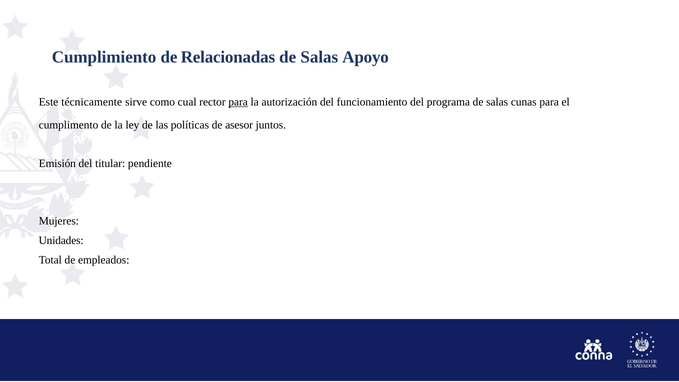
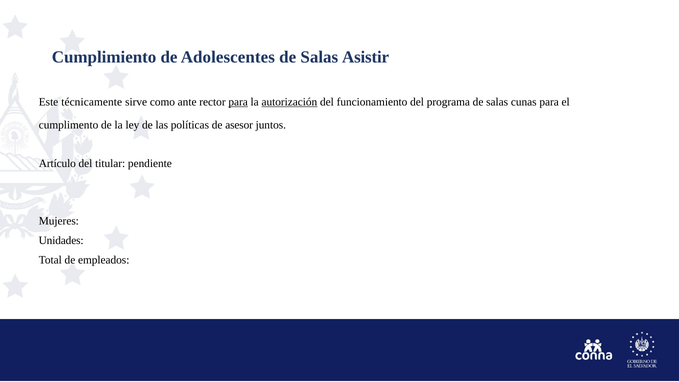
Relacionadas: Relacionadas -> Adolescentes
Apoyo: Apoyo -> Asistir
cual: cual -> ante
autorización underline: none -> present
Emisión: Emisión -> Artículo
